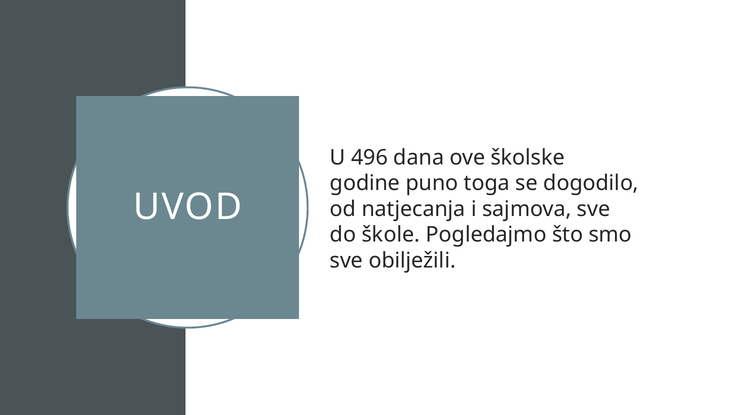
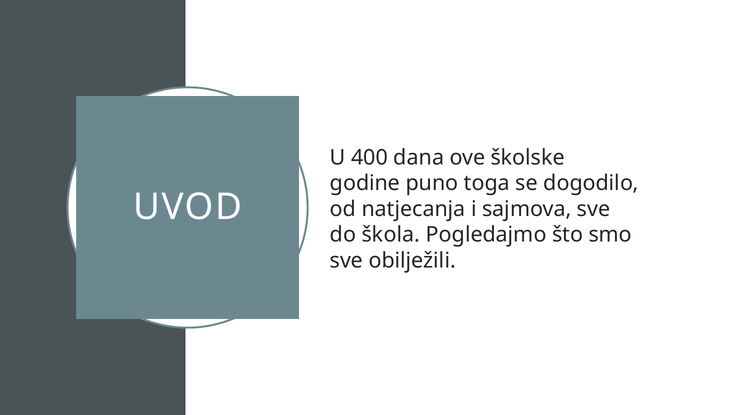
496: 496 -> 400
škole: škole -> škola
